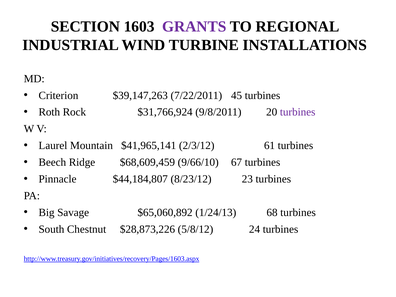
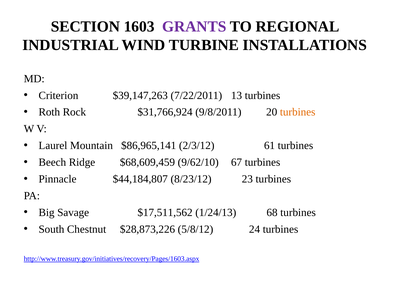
45: 45 -> 13
turbines at (298, 112) colour: purple -> orange
$41,965,141: $41,965,141 -> $86,965,141
9/66/10: 9/66/10 -> 9/62/10
$65,060,892: $65,060,892 -> $17,511,562
